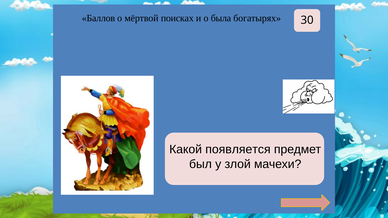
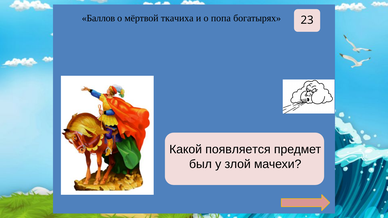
поисках: поисках -> ткачиха
была: была -> попа
30: 30 -> 23
